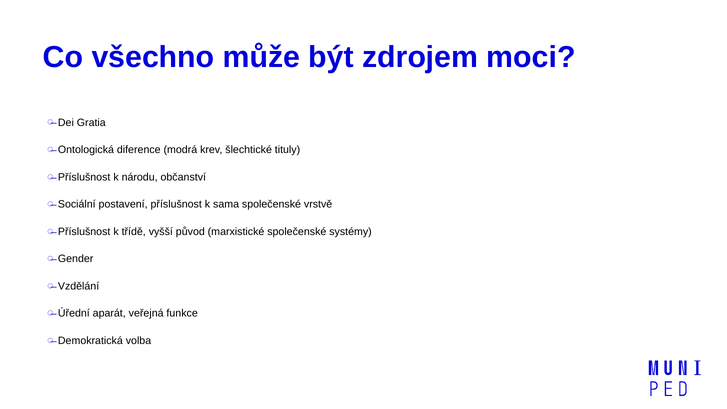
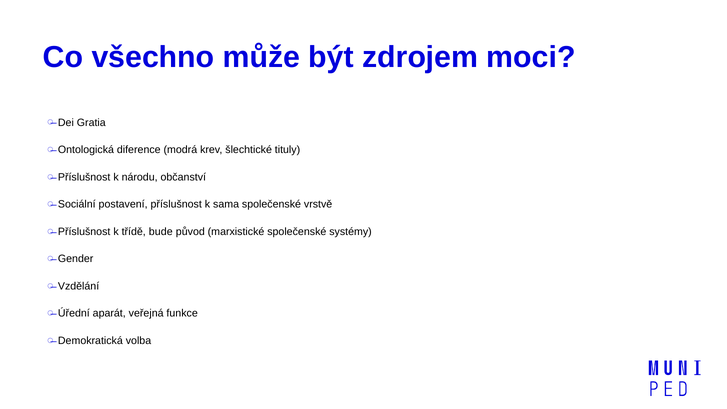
vyšší: vyšší -> bude
